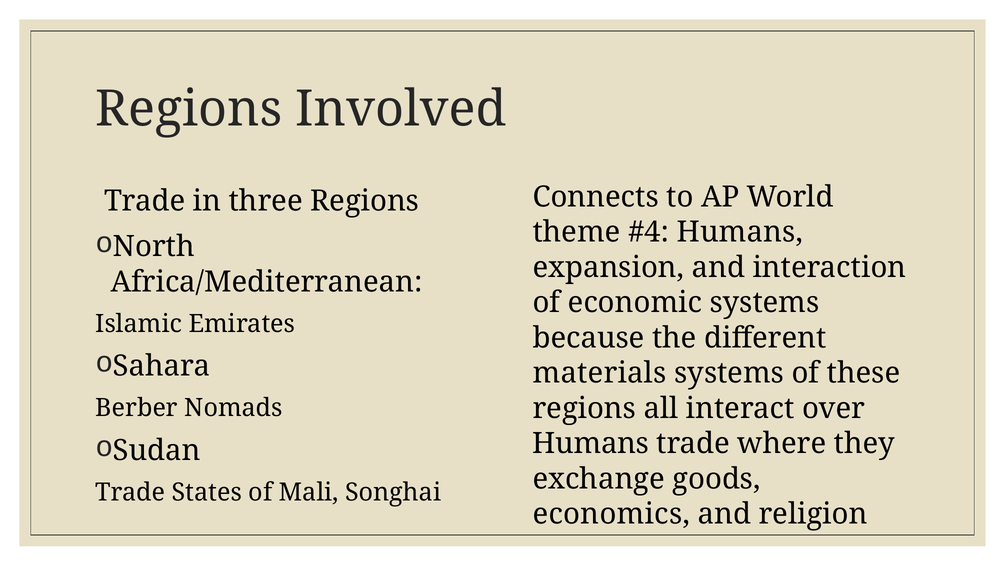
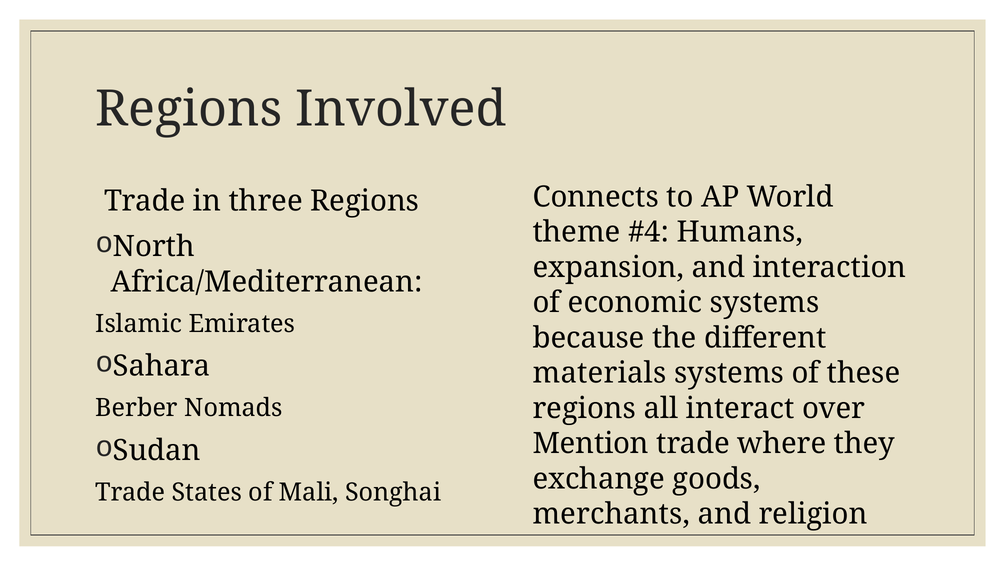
Humans at (591, 443): Humans -> Mention
economics: economics -> merchants
